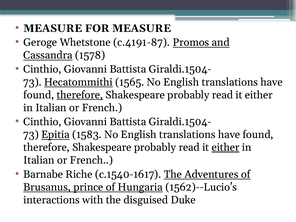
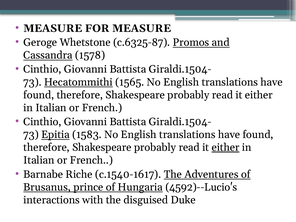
c.4191-87: c.4191-87 -> c.6325-87
therefore at (80, 95) underline: present -> none
1562)--Lucio's: 1562)--Lucio's -> 4592)--Lucio's
